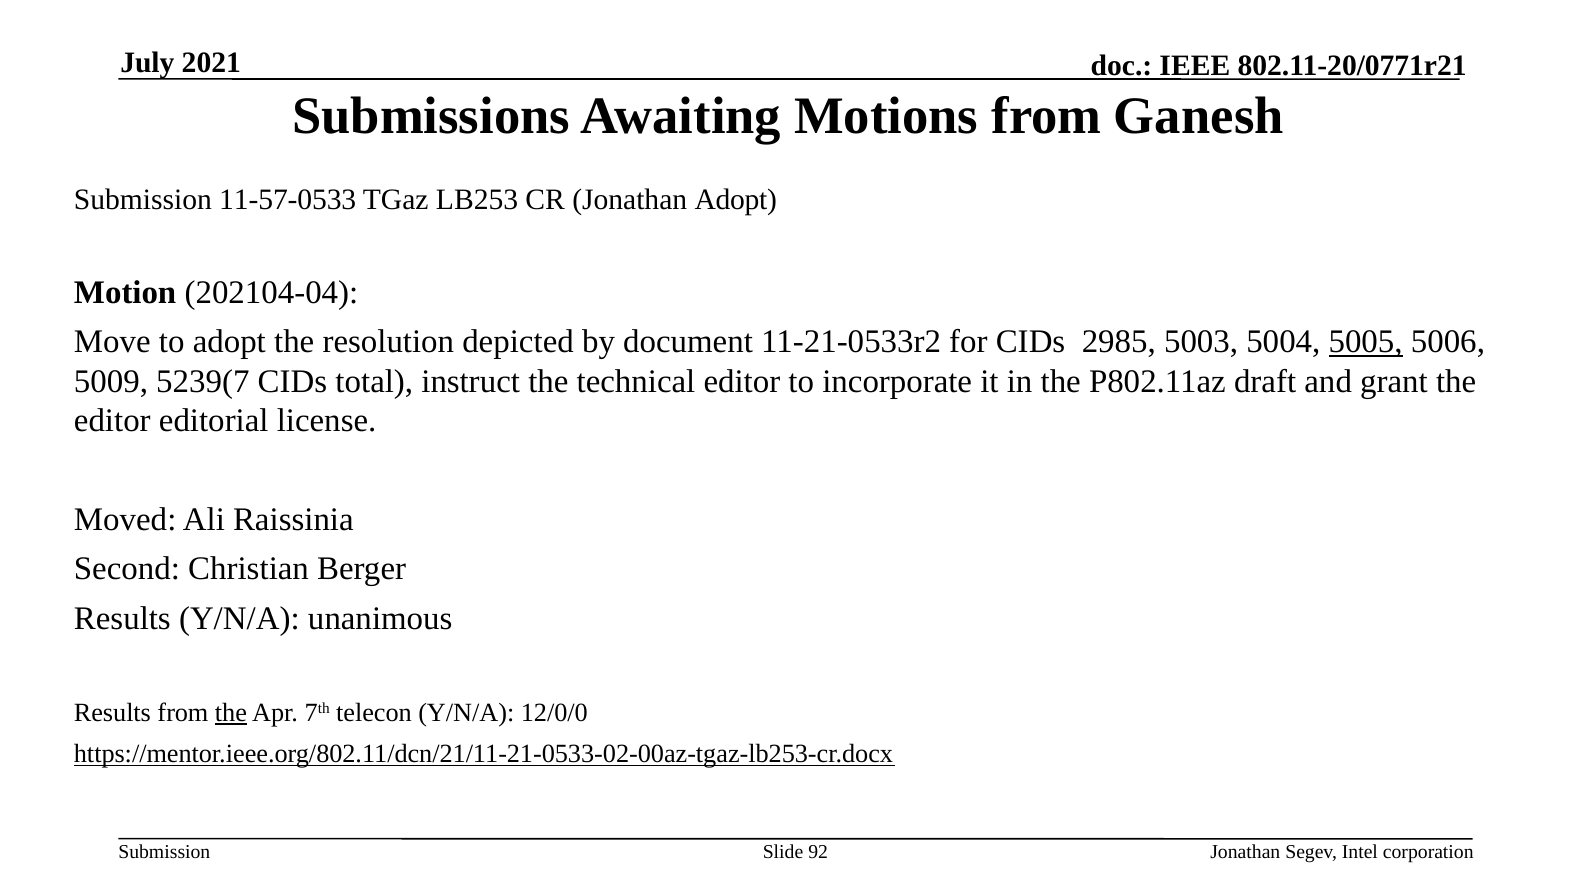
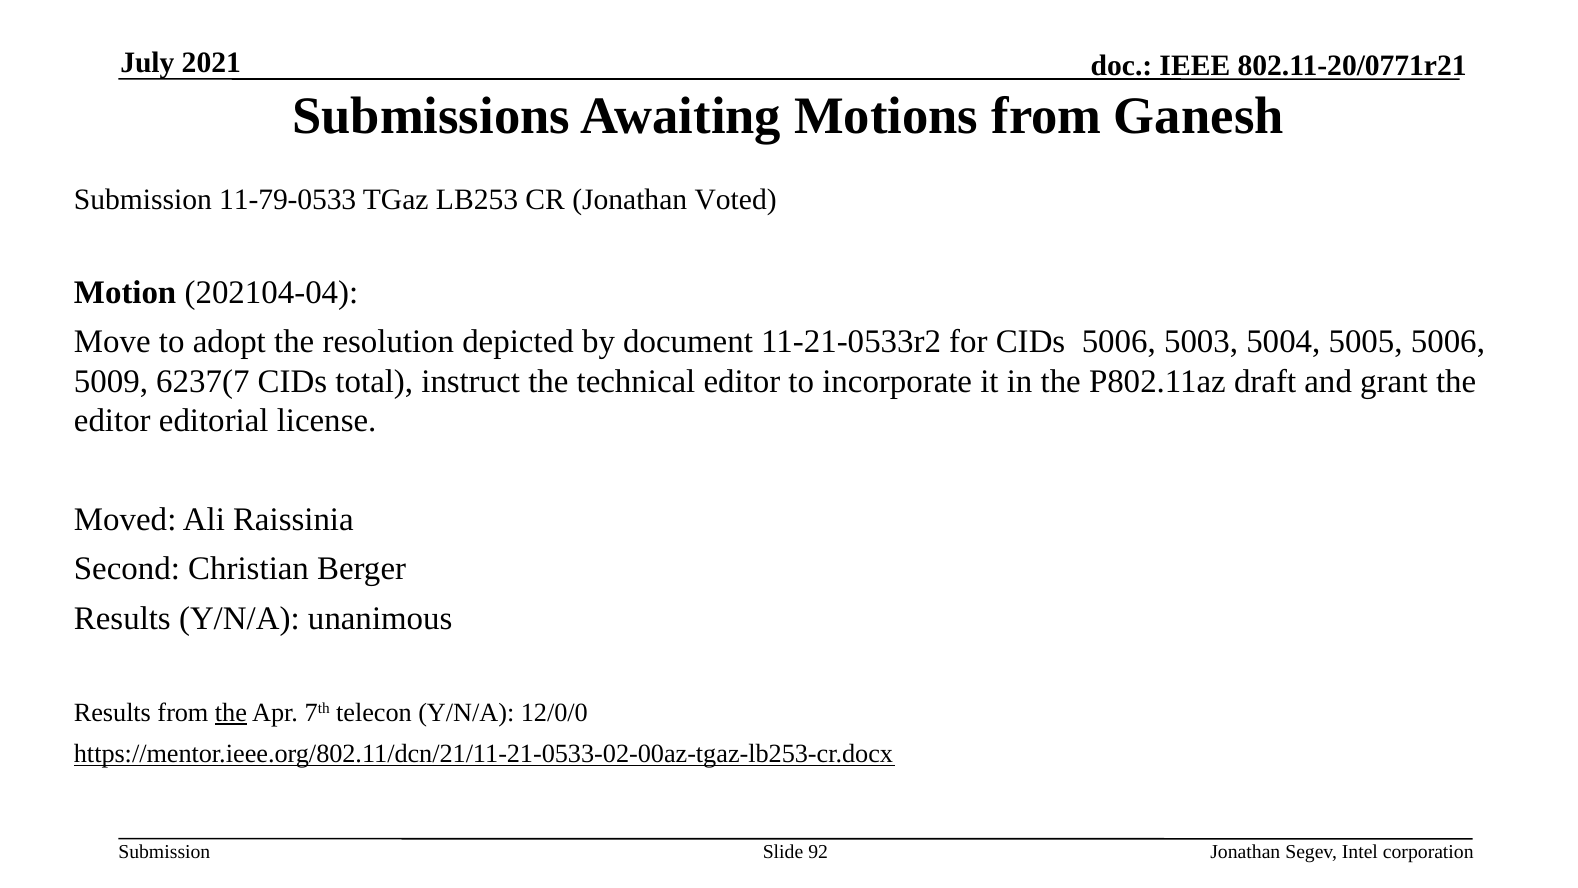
11-57-0533: 11-57-0533 -> 11-79-0533
Jonathan Adopt: Adopt -> Voted
CIDs 2985: 2985 -> 5006
5005 underline: present -> none
5239(7: 5239(7 -> 6237(7
